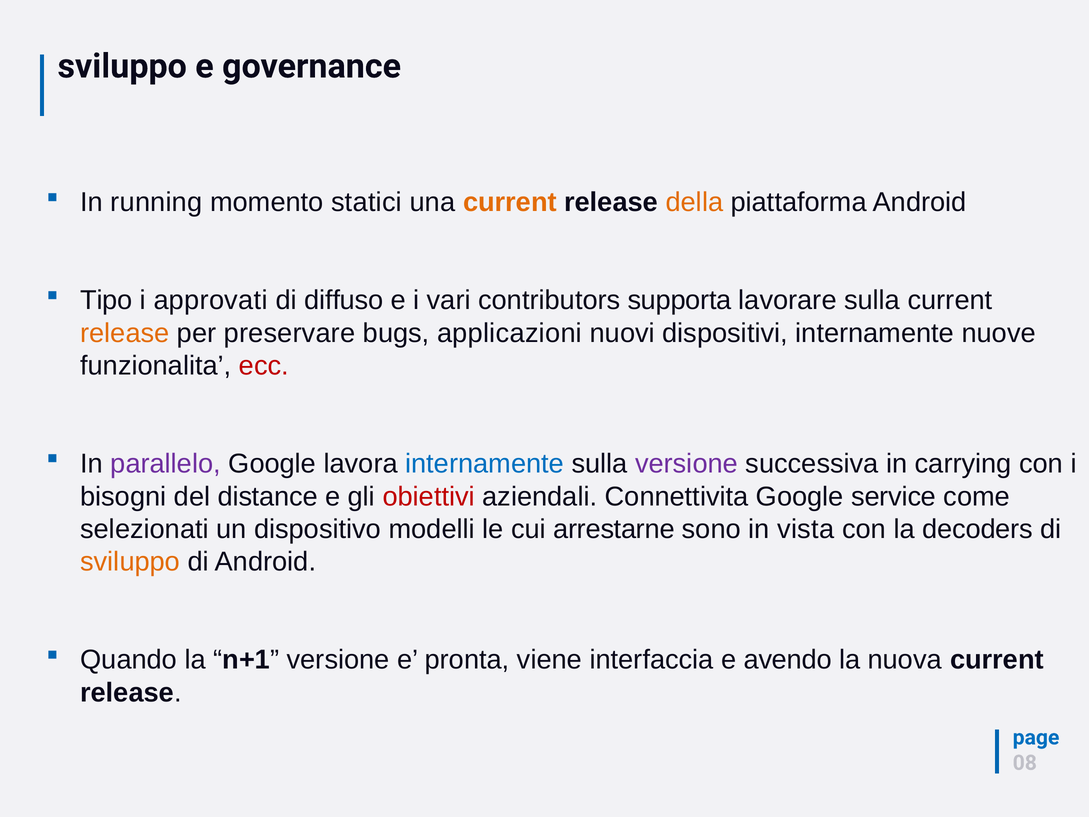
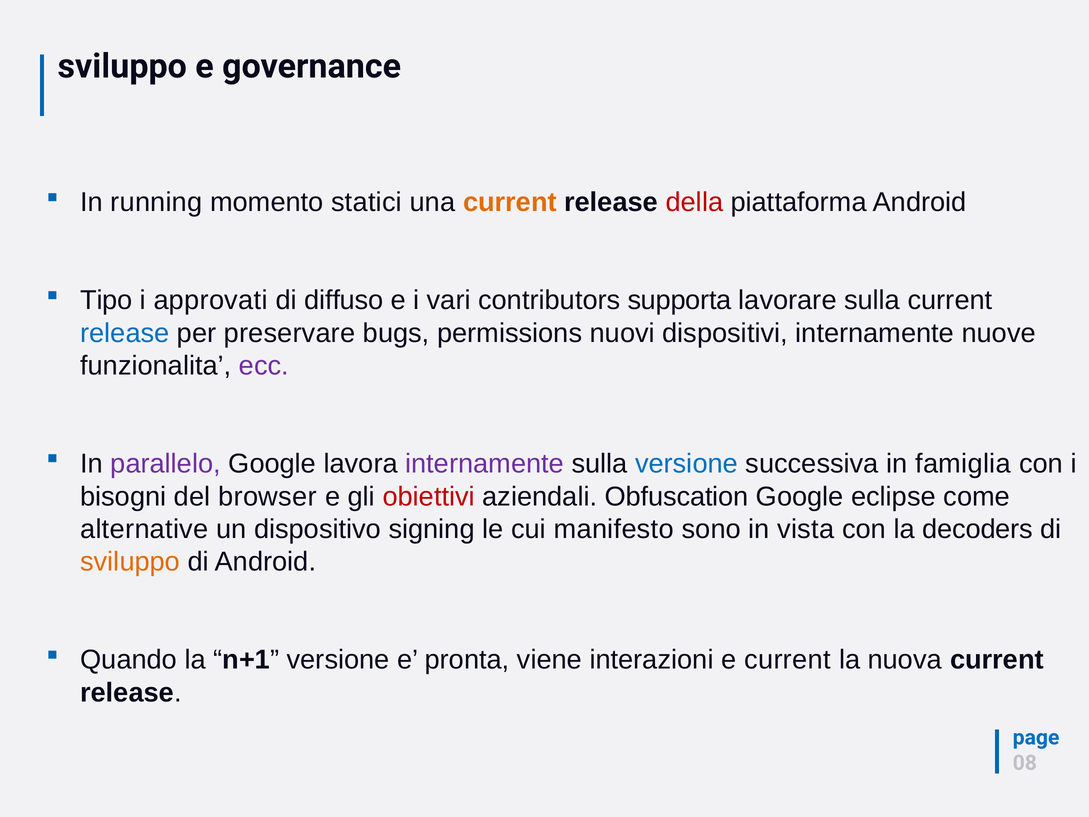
della colour: orange -> red
release at (125, 333) colour: orange -> blue
applicazioni: applicazioni -> permissions
ecc colour: red -> purple
internamente at (485, 464) colour: blue -> purple
versione at (687, 464) colour: purple -> blue
carrying: carrying -> famiglia
distance: distance -> browser
Connettivita: Connettivita -> Obfuscation
service: service -> eclipse
selezionati: selezionati -> alternative
modelli: modelli -> signing
arrestarne: arrestarne -> manifesto
interfaccia: interfaccia -> interazioni
e avendo: avendo -> current
